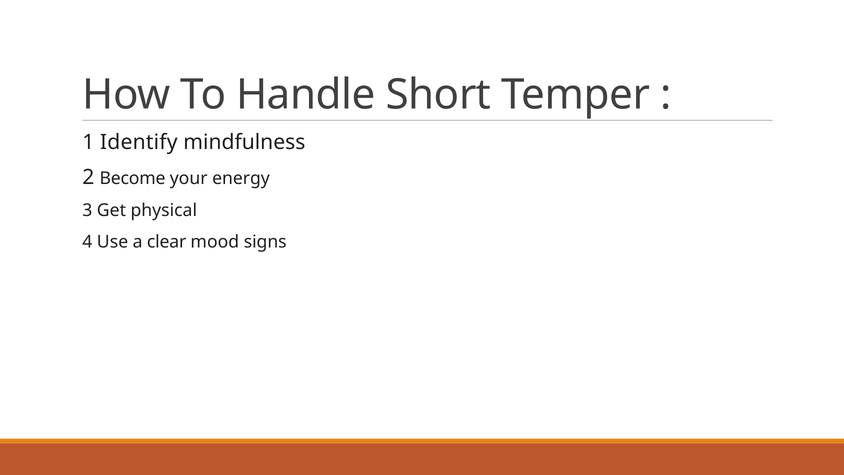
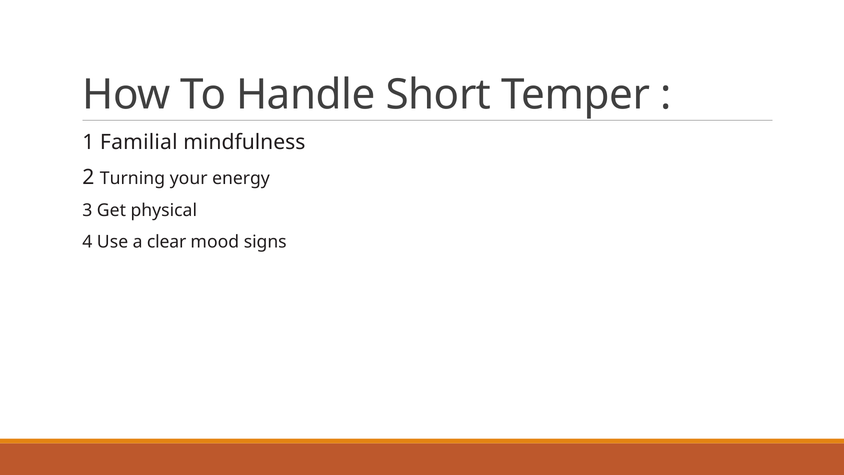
Identify: Identify -> Familial
Become: Become -> Turning
